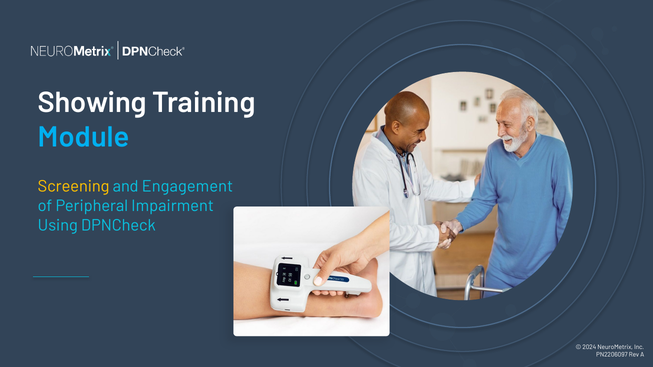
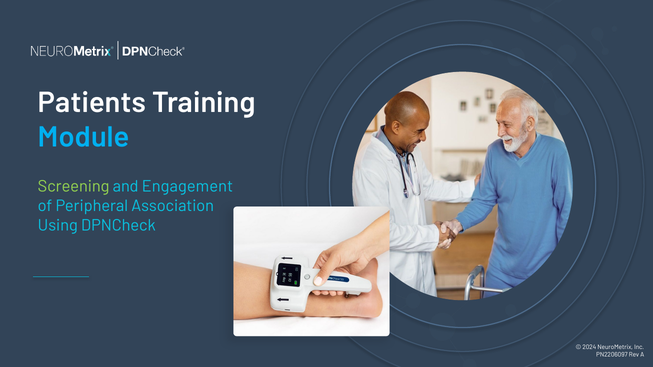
Showing: Showing -> Patients
Screening colour: yellow -> light green
Impairment: Impairment -> Association
